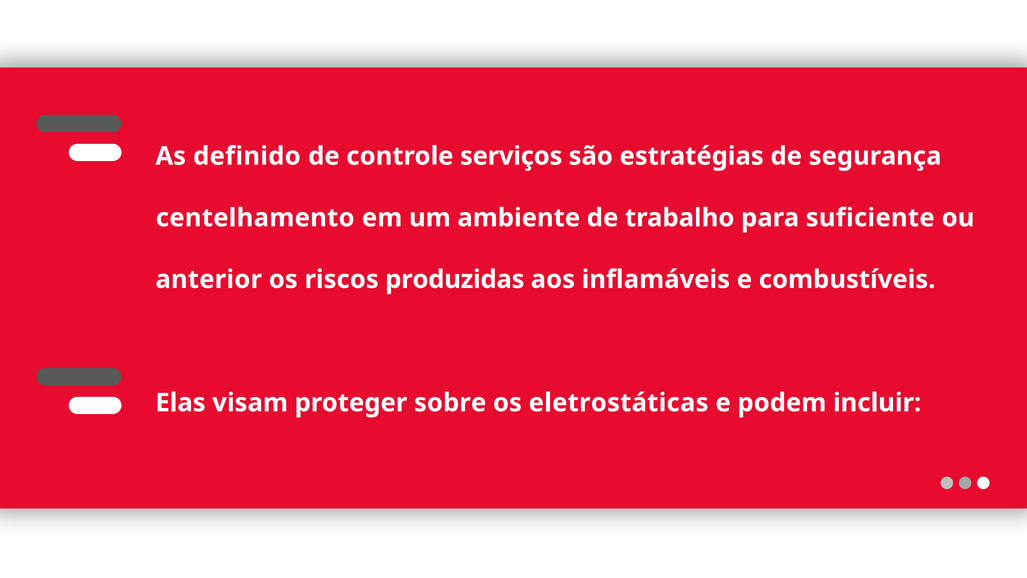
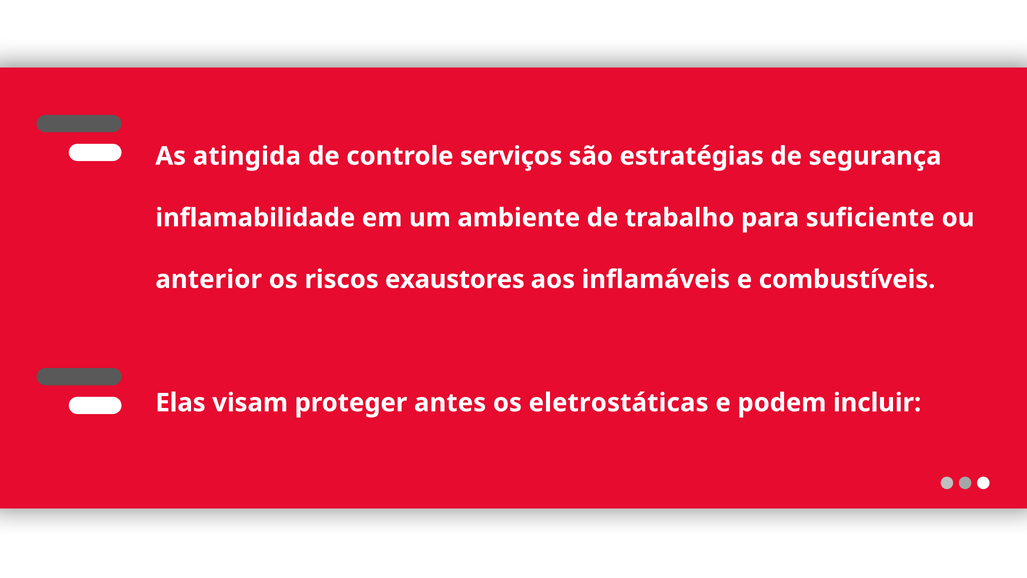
definido: definido -> atingida
centelhamento: centelhamento -> inflamabilidade
produzidas: produzidas -> exaustores
sobre: sobre -> antes
